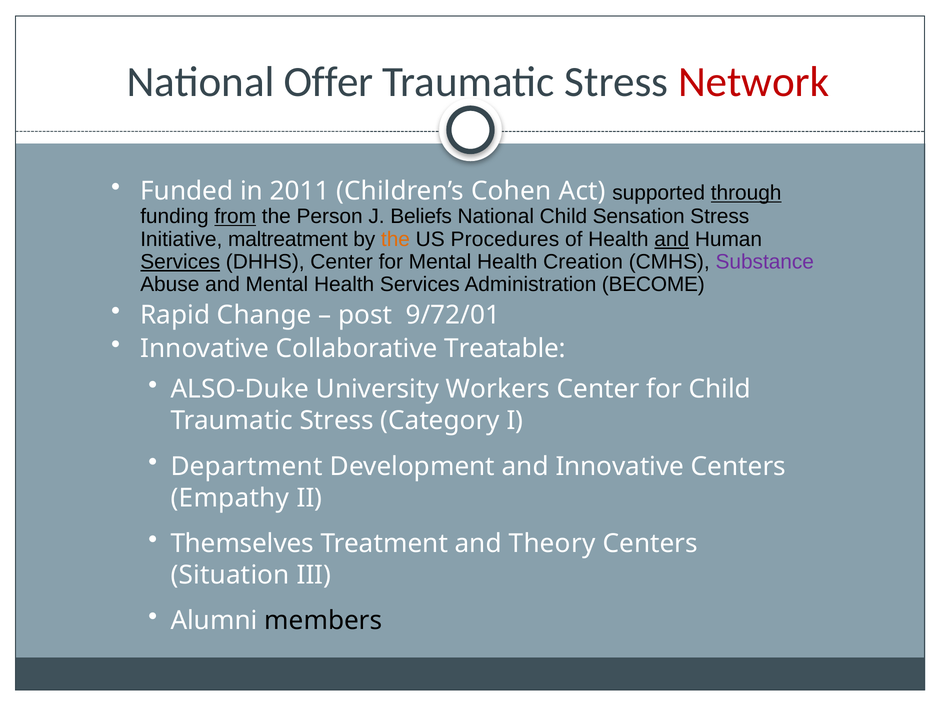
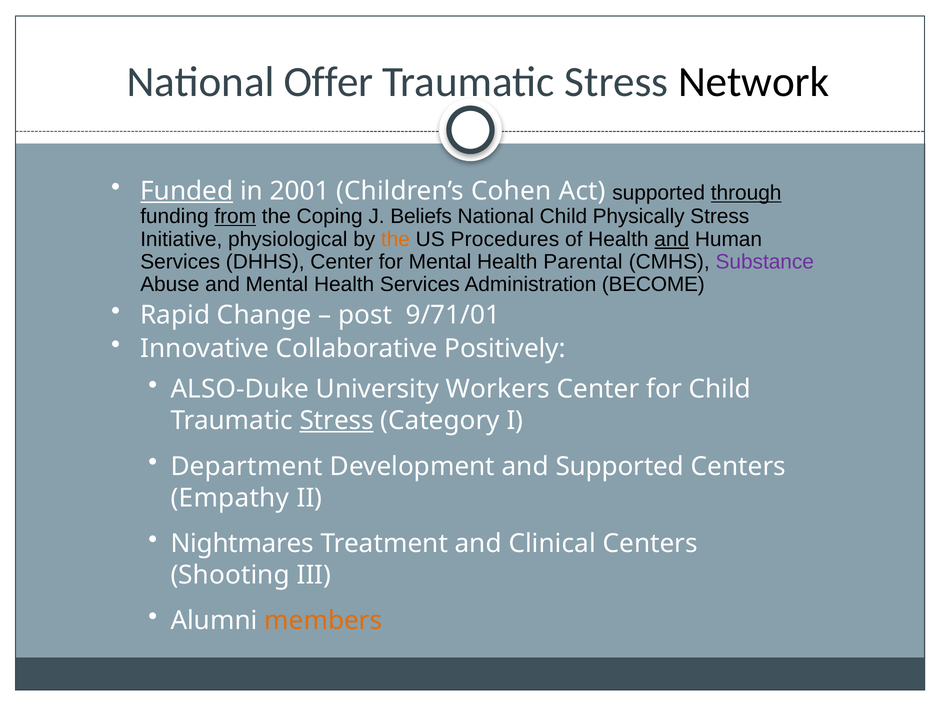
Network colour: red -> black
Funded underline: none -> present
2011: 2011 -> 2001
Person: Person -> Coping
Sensation: Sensation -> Physically
maltreatment: maltreatment -> physiological
Services at (180, 262) underline: present -> none
Creation: Creation -> Parental
9/72/01: 9/72/01 -> 9/71/01
Treatable: Treatable -> Positively
Stress at (337, 421) underline: none -> present
and Innovative: Innovative -> Supported
Themselves: Themselves -> Nightmares
Theory: Theory -> Clinical
Situation: Situation -> Shooting
members colour: black -> orange
